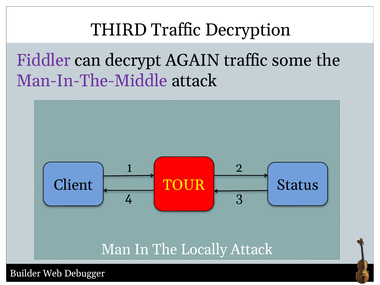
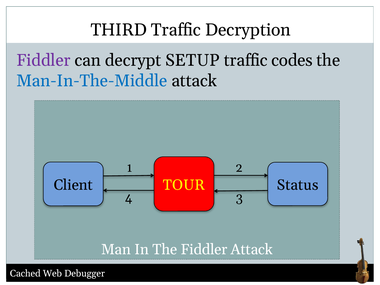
AGAIN: AGAIN -> SETUP
some: some -> codes
Man-In-The-Middle colour: purple -> blue
The Locally: Locally -> Fiddler
Builder: Builder -> Cached
